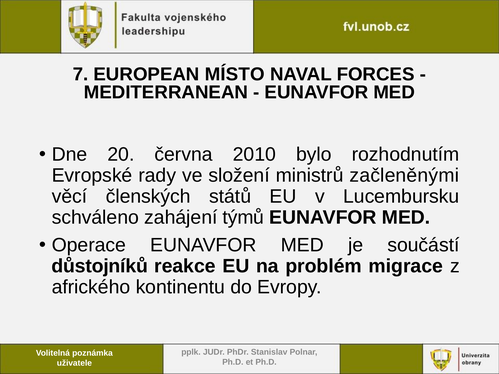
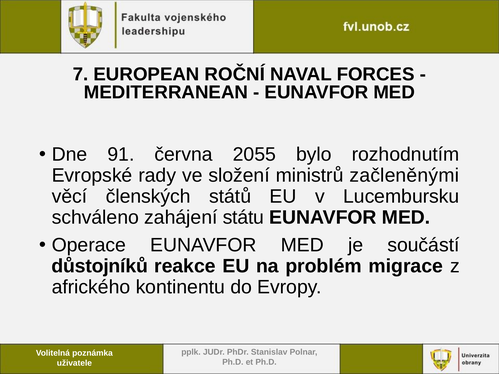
MÍSTO: MÍSTO -> ROČNÍ
20: 20 -> 91
2010: 2010 -> 2055
týmů: týmů -> státu
